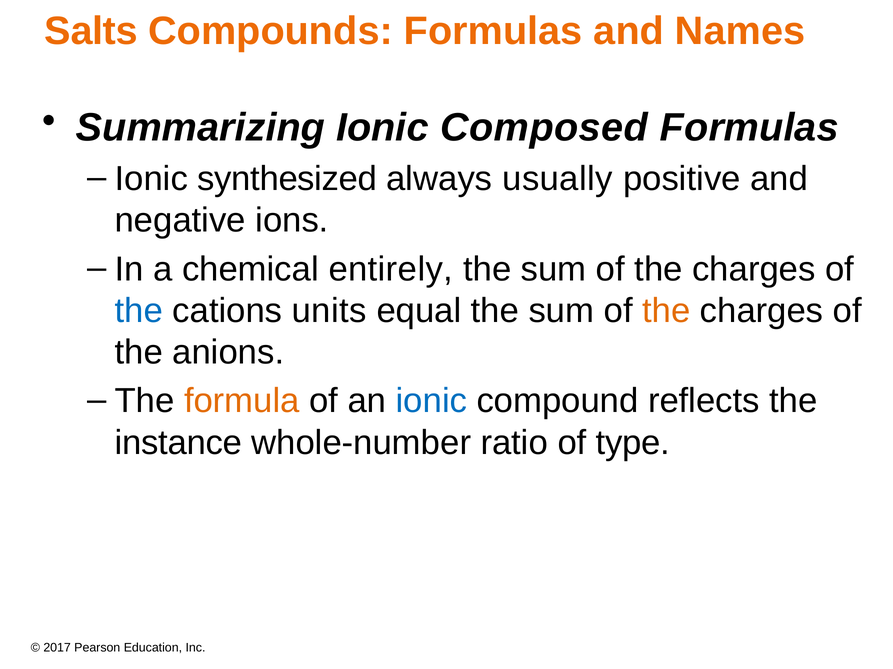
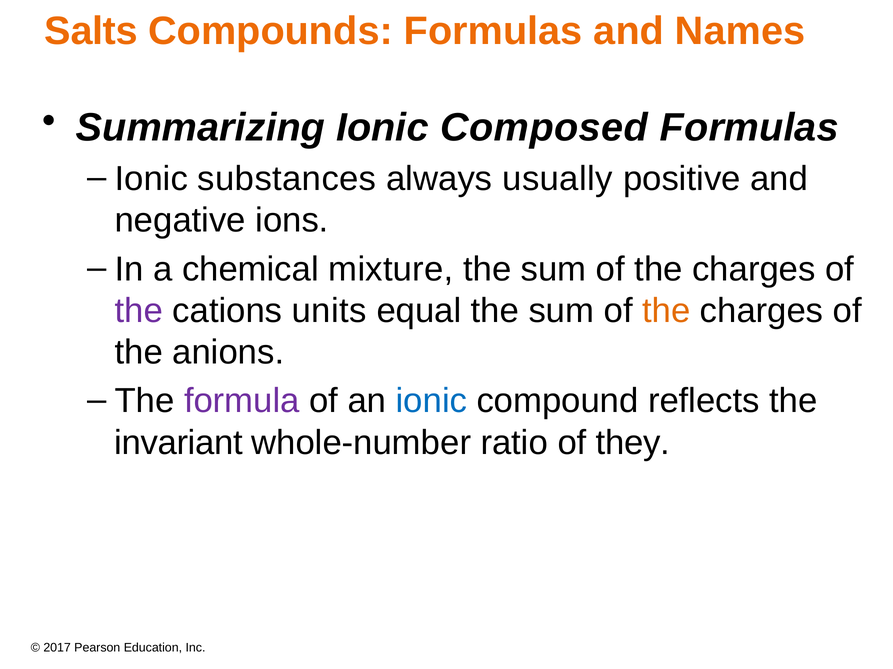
synthesized: synthesized -> substances
entirely: entirely -> mixture
the at (139, 311) colour: blue -> purple
formula colour: orange -> purple
instance: instance -> invariant
type: type -> they
